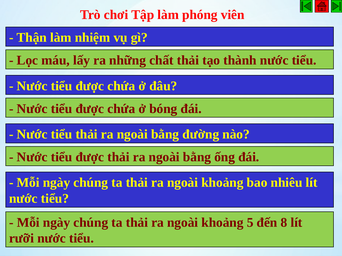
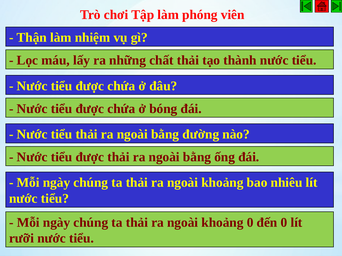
khoảng 5: 5 -> 0
đến 8: 8 -> 0
